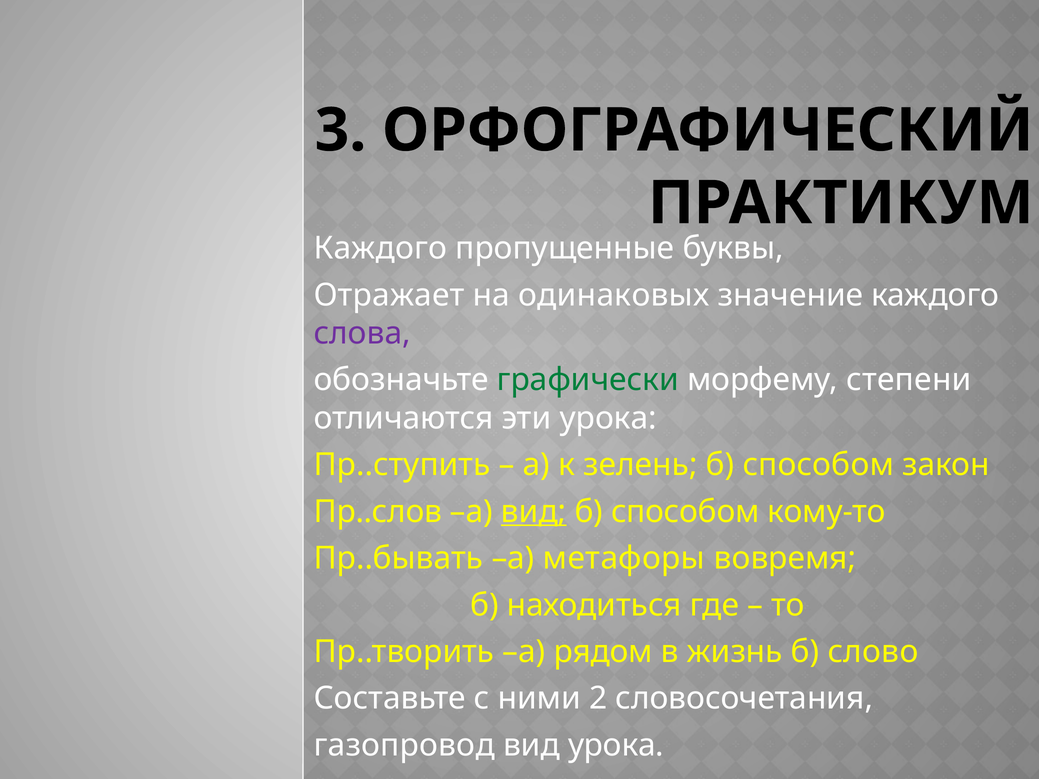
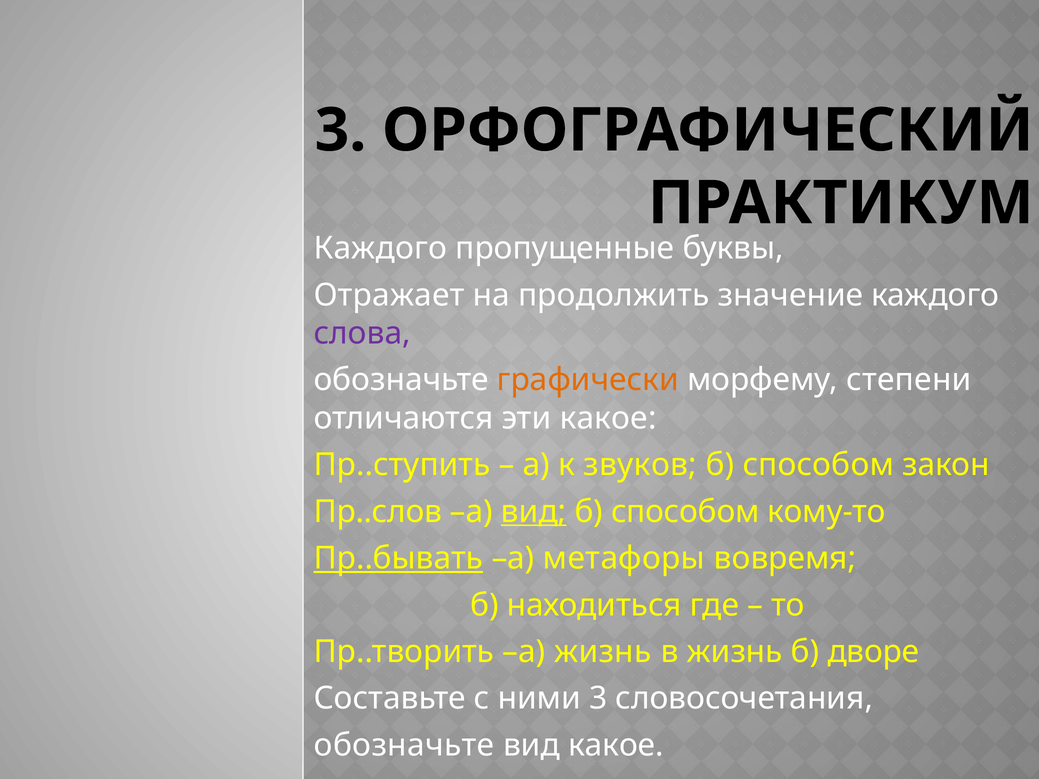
одинаковых: одинаковых -> продолжить
графически colour: green -> orange
эти урока: урока -> какое
зелень: зелень -> звуков
Пр..бывать underline: none -> present
а рядом: рядом -> жизнь
слово: слово -> дворе
ними 2: 2 -> 3
газопровод at (404, 745): газопровод -> обозначьте
вид урока: урока -> какое
